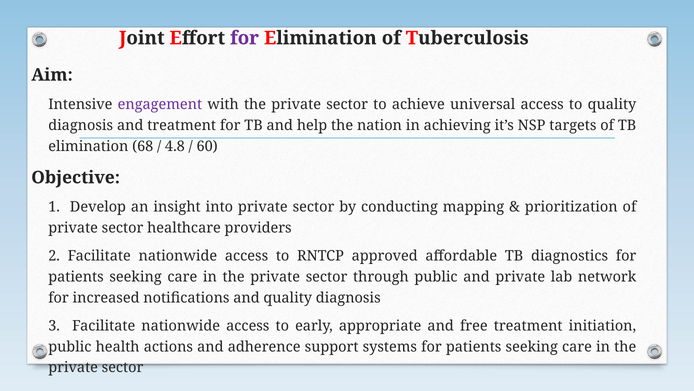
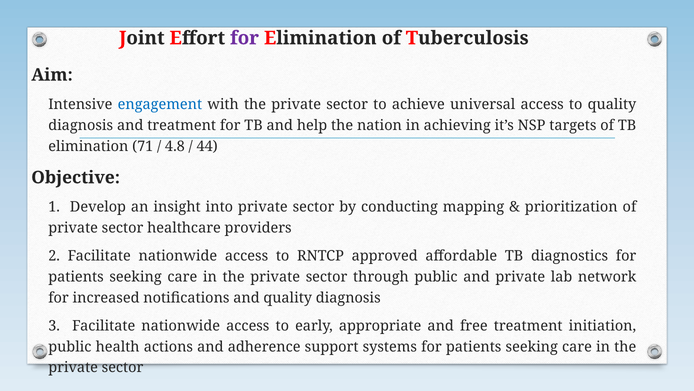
engagement colour: purple -> blue
68: 68 -> 71
60: 60 -> 44
